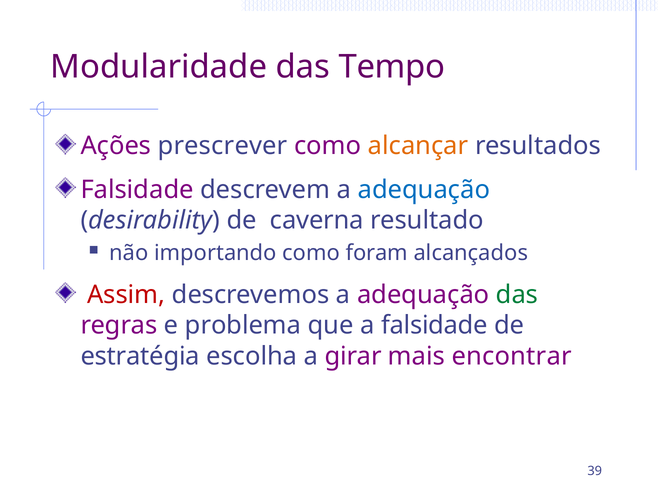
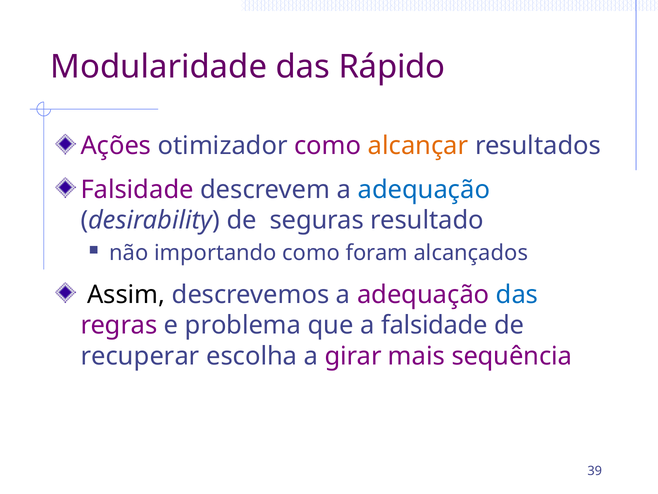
Tempo: Tempo -> Rápido
prescrever: prescrever -> otimizador
caverna: caverna -> seguras
Assim colour: red -> black
das at (517, 294) colour: green -> blue
estratégia: estratégia -> recuperar
encontrar: encontrar -> sequência
